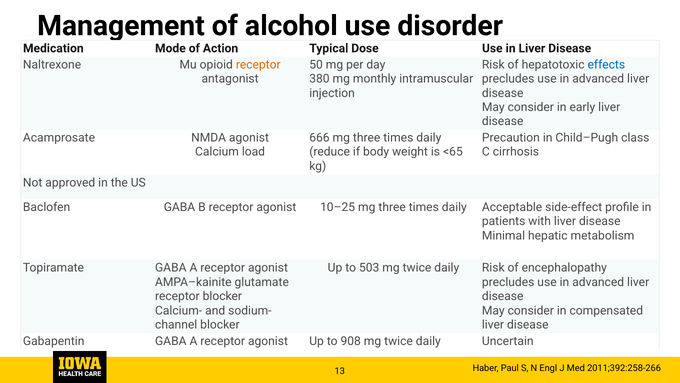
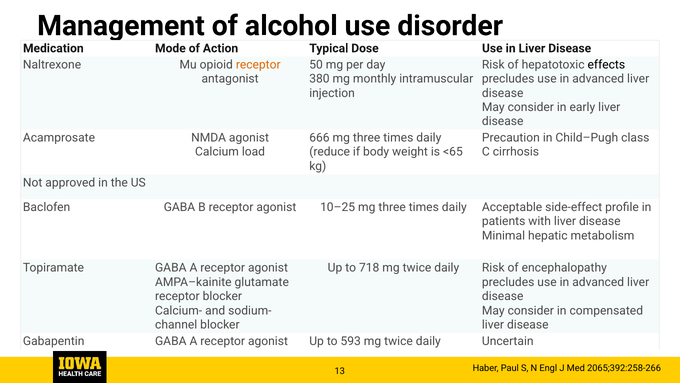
effects colour: blue -> black
503: 503 -> 718
908: 908 -> 593
2011;392:258-266: 2011;392:258-266 -> 2065;392:258-266
